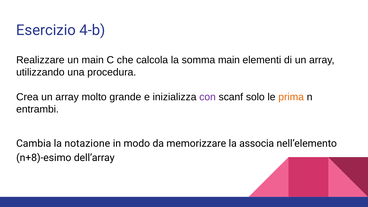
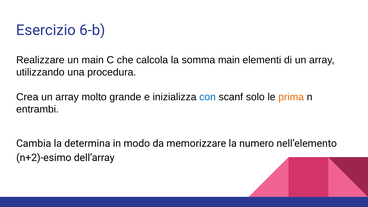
4-b: 4-b -> 6-b
con colour: purple -> blue
notazione: notazione -> determina
associa: associa -> numero
n+8)-esimo: n+8)-esimo -> n+2)-esimo
